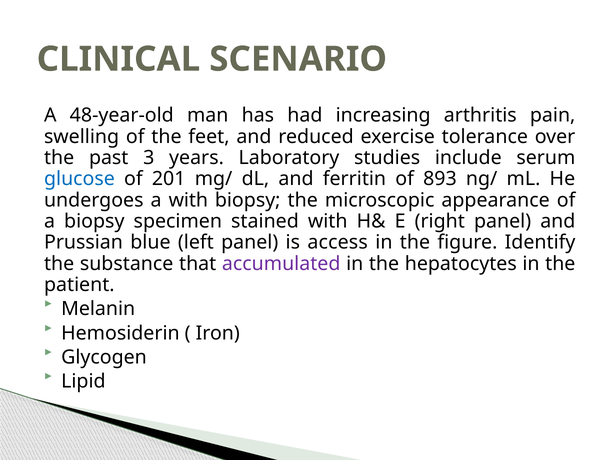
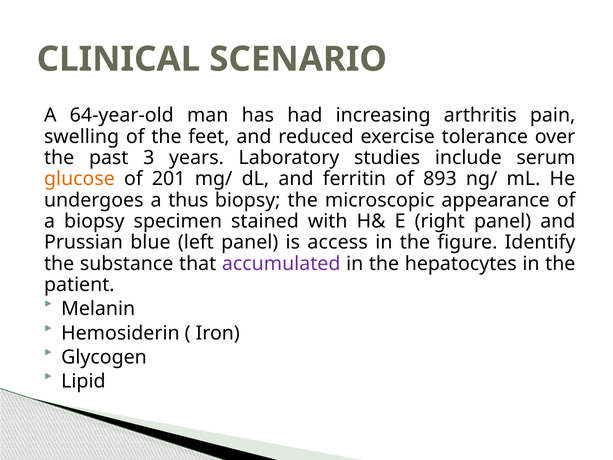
48-year-old: 48-year-old -> 64-year-old
glucose colour: blue -> orange
a with: with -> thus
